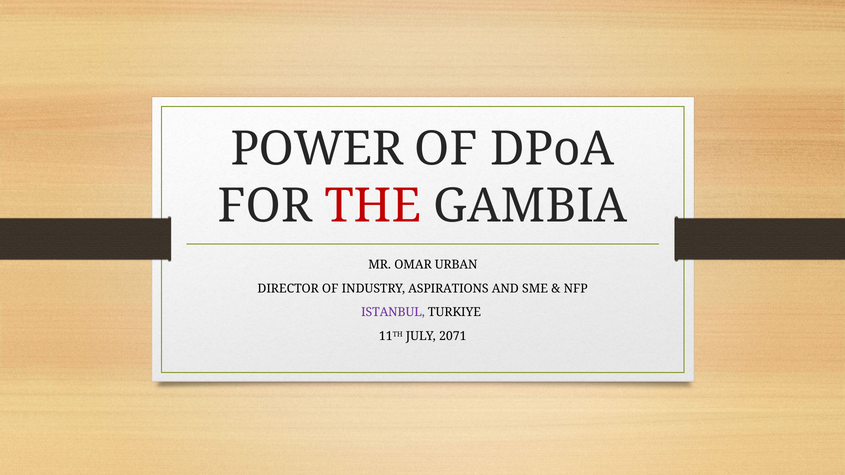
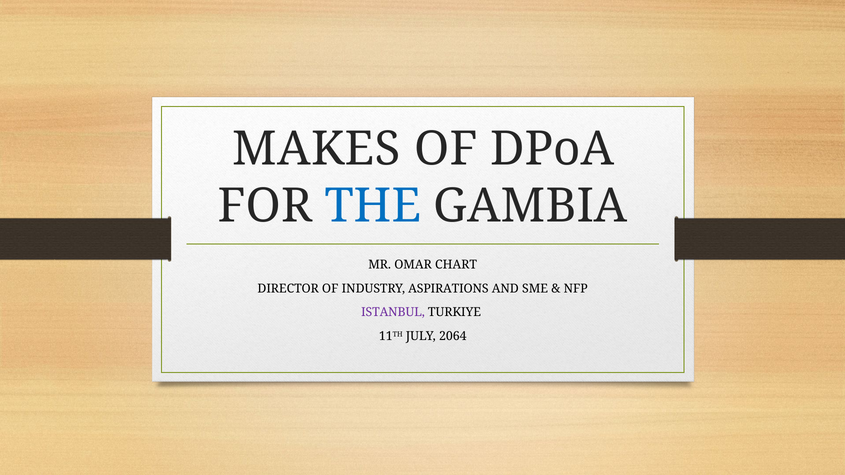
POWER: POWER -> MAKES
THE colour: red -> blue
URBAN: URBAN -> CHART
2071: 2071 -> 2064
